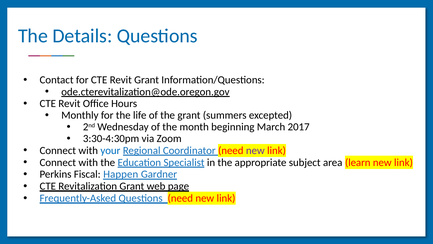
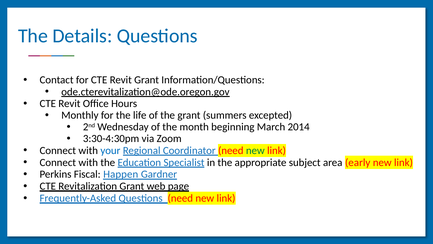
2017: 2017 -> 2014
new at (255, 150) colour: purple -> green
learn: learn -> early
